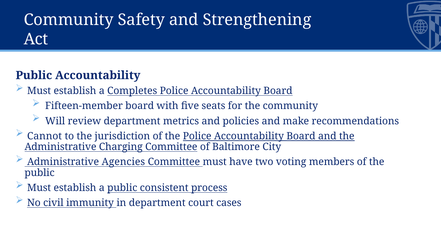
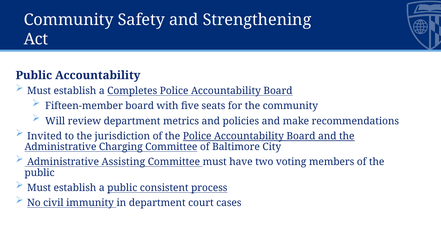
Cannot: Cannot -> Invited
Agencies: Agencies -> Assisting
